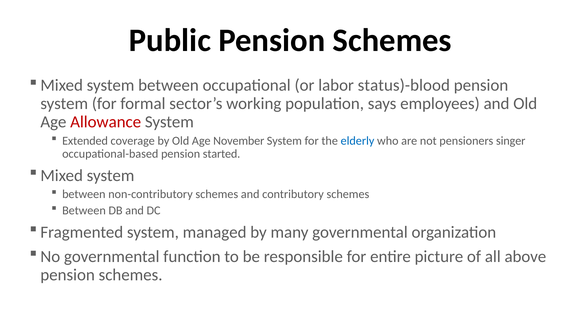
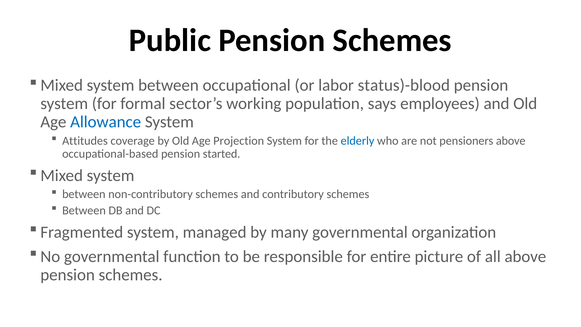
Allowance colour: red -> blue
Extended: Extended -> Attitudes
November: November -> Projection
pensioners singer: singer -> above
